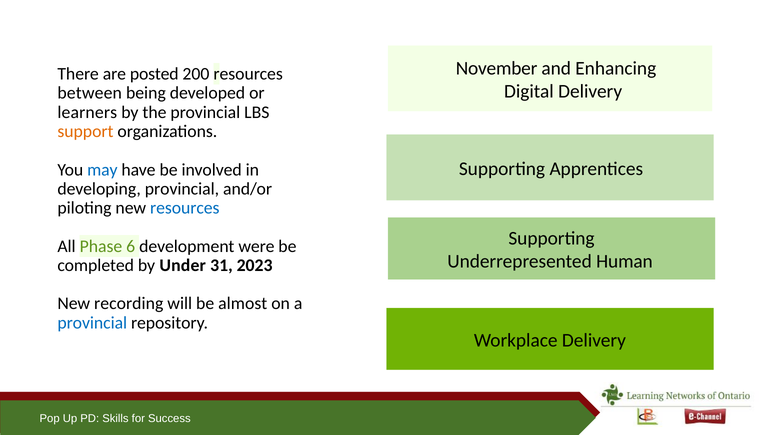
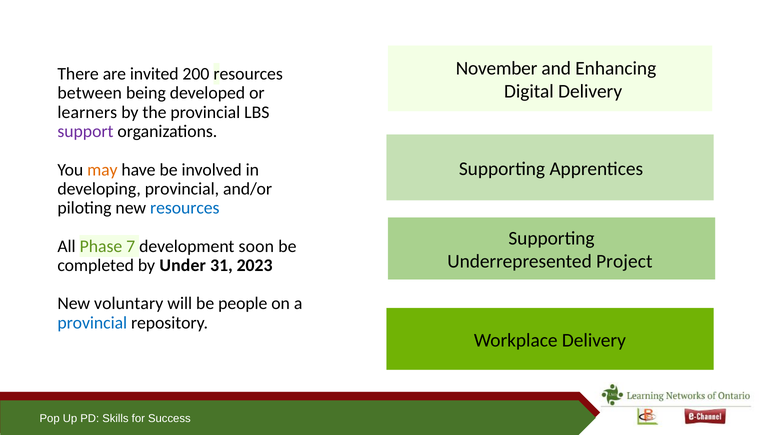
posted: posted -> invited
support colour: orange -> purple
may colour: blue -> orange
6: 6 -> 7
were: were -> soon
Human: Human -> Project
recording: recording -> voluntary
almost: almost -> people
